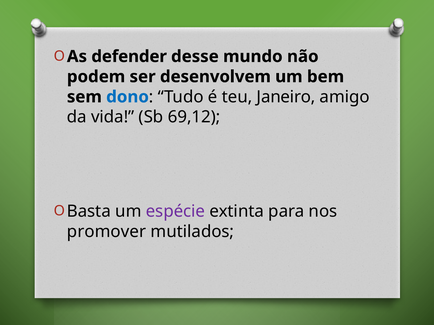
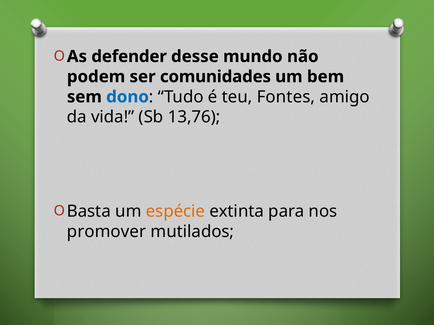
desenvolvem: desenvolvem -> comunidades
Janeiro: Janeiro -> Fontes
69,12: 69,12 -> 13,76
espécie colour: purple -> orange
